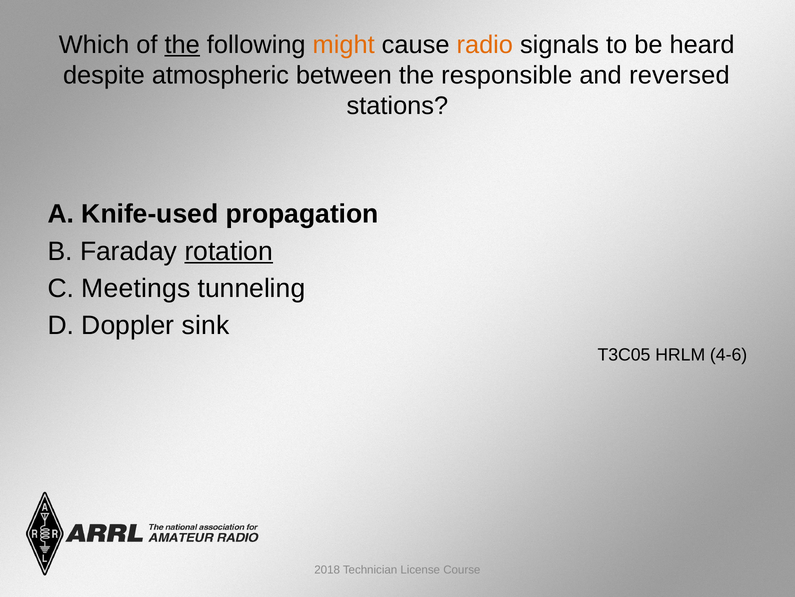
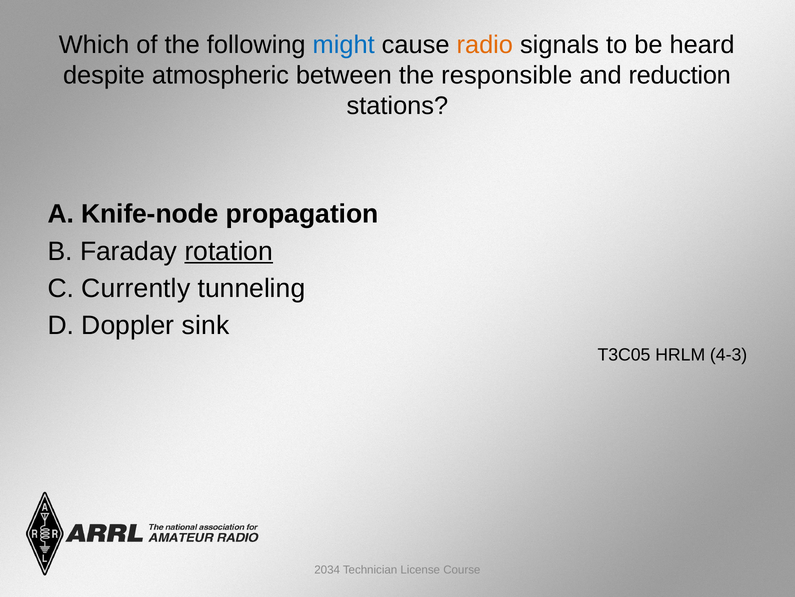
the at (182, 45) underline: present -> none
might colour: orange -> blue
reversed: reversed -> reduction
Knife-used: Knife-used -> Knife-node
Meetings: Meetings -> Currently
4-6: 4-6 -> 4-3
2018: 2018 -> 2034
